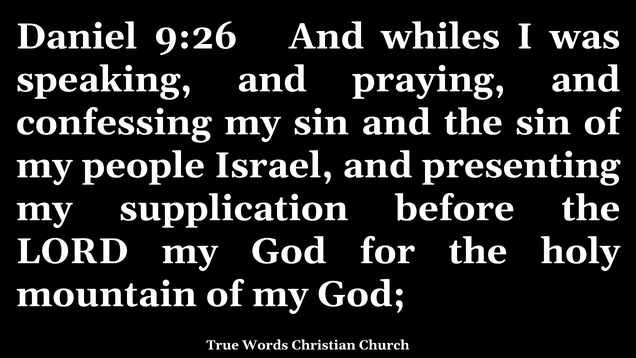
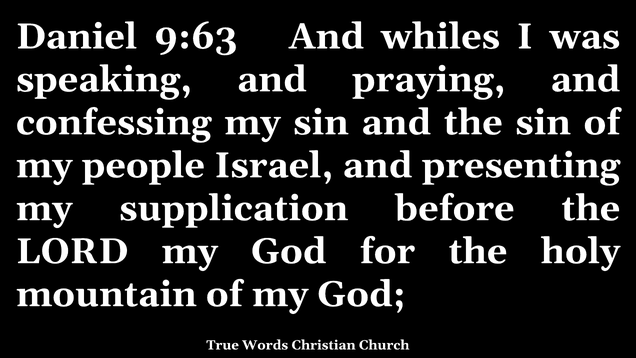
9:26: 9:26 -> 9:63
